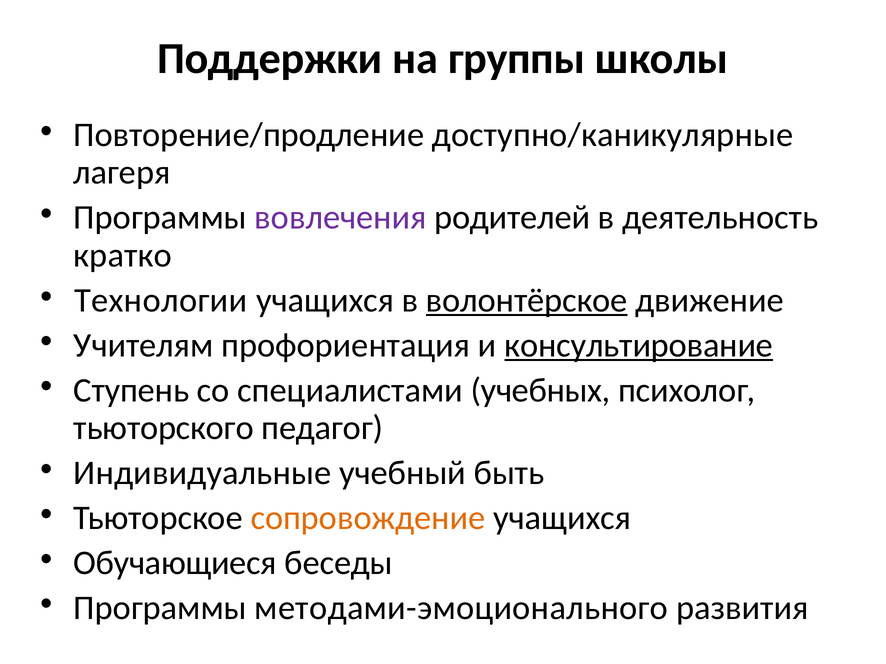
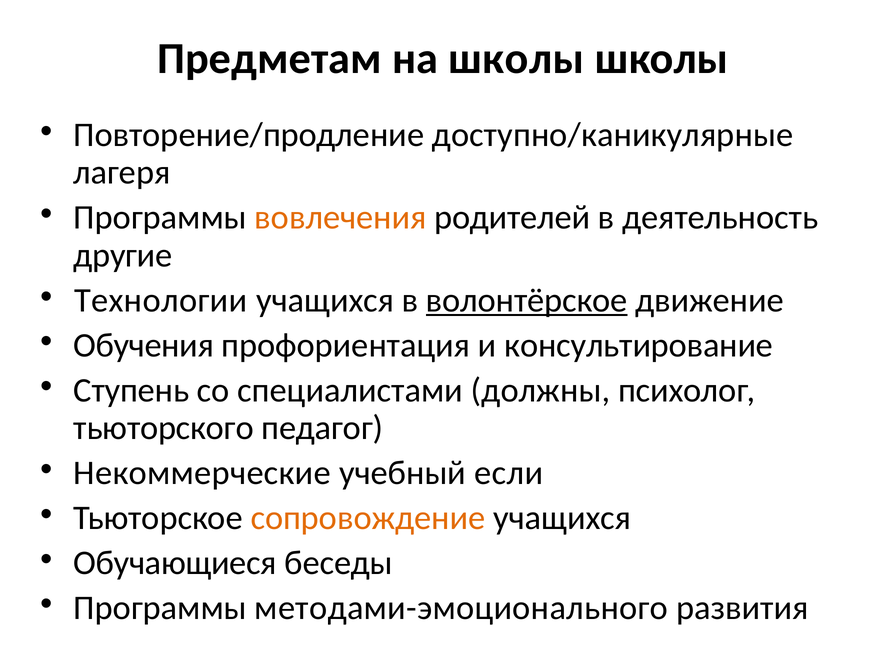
Поддержки: Поддержки -> Предметам
на группы: группы -> школы
вовлечения colour: purple -> orange
кратко: кратко -> другие
Учителям: Учителям -> Обучения
консультирование underline: present -> none
учебных: учебных -> должны
Индивидуальные: Индивидуальные -> Некоммерческие
быть: быть -> если
